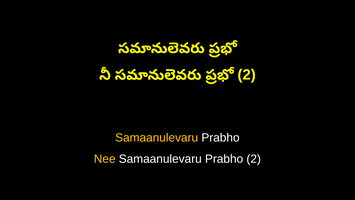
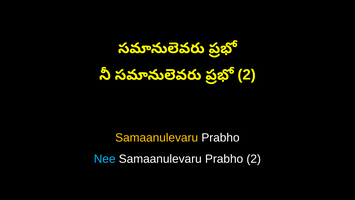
Nee colour: yellow -> light blue
